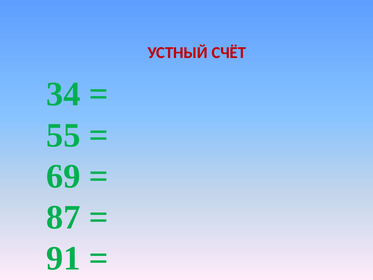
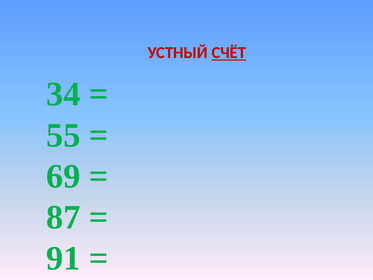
СЧЁТ underline: none -> present
